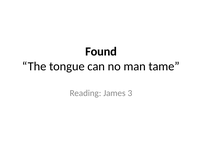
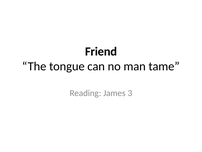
Found: Found -> Friend
